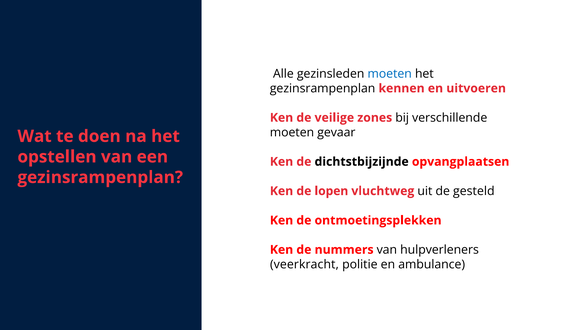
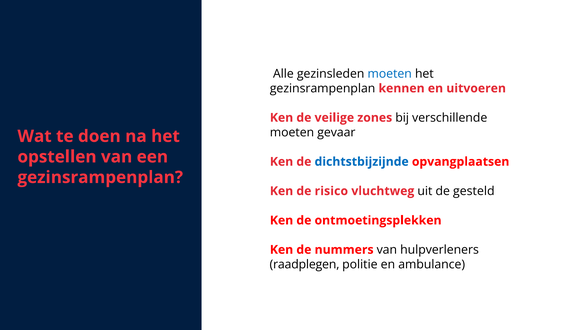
dichtstbijzijnde colour: black -> blue
lopen: lopen -> risico
veerkracht: veerkracht -> raadplegen
